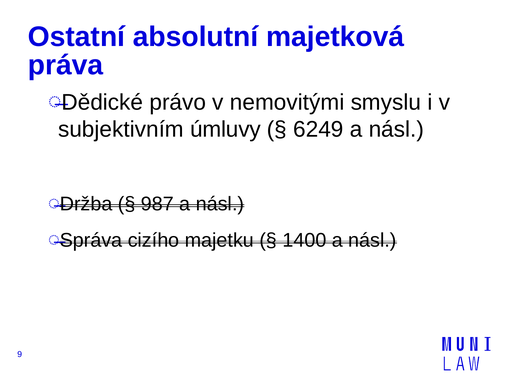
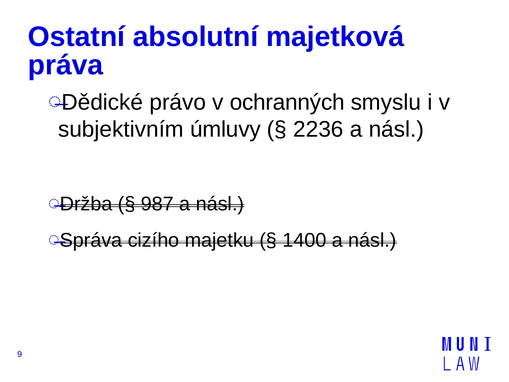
nemovitými: nemovitými -> ochranných
6249: 6249 -> 2236
